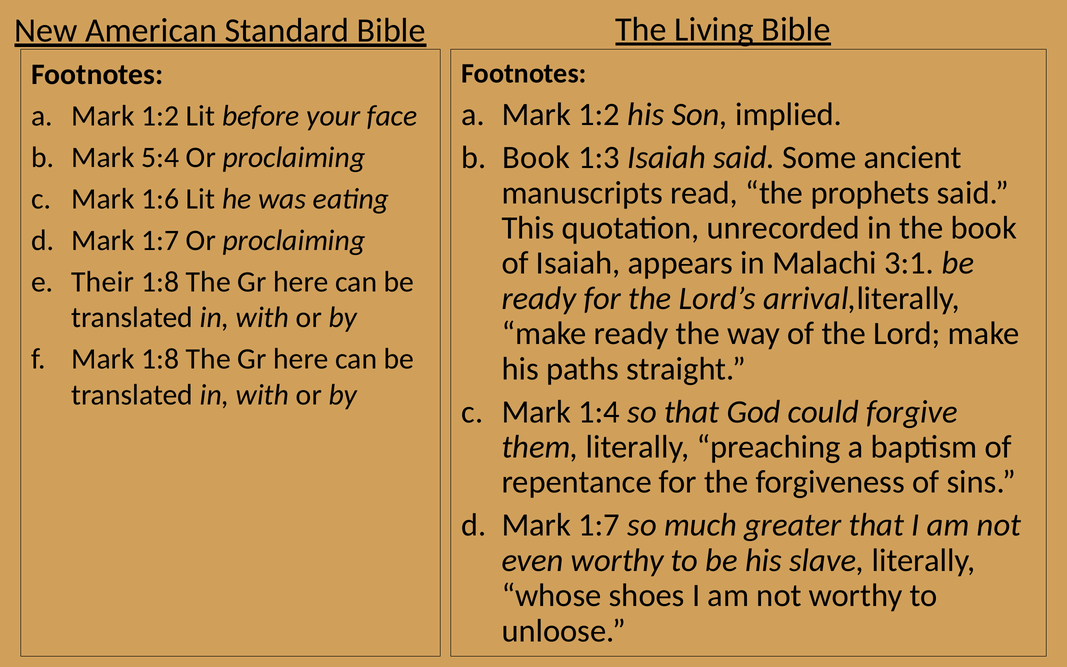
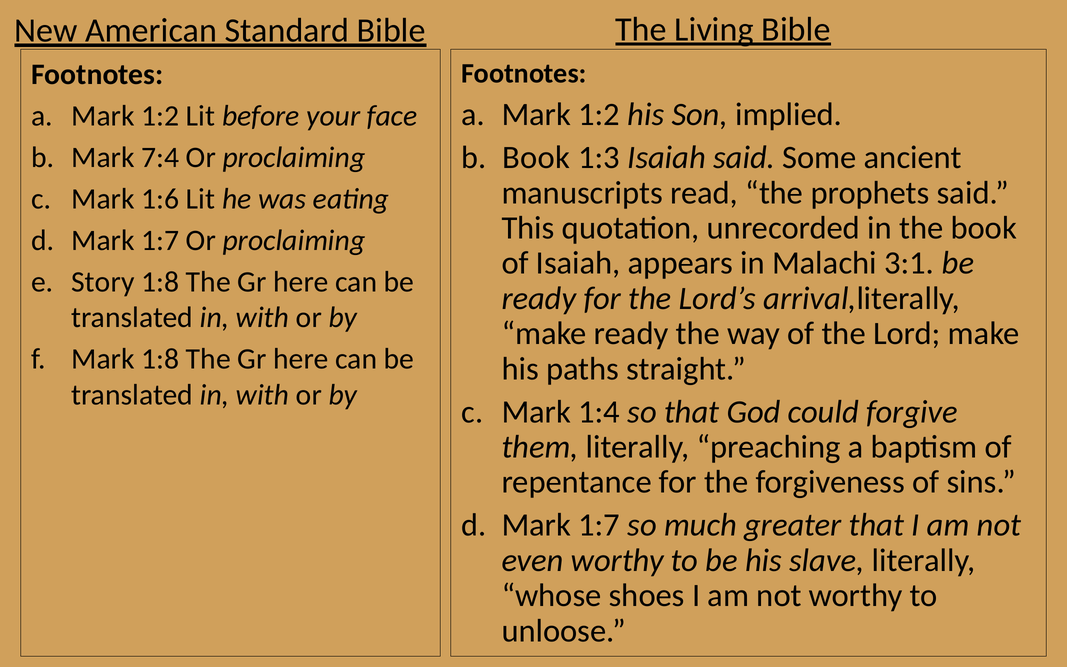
5:4: 5:4 -> 7:4
Their: Their -> Story
